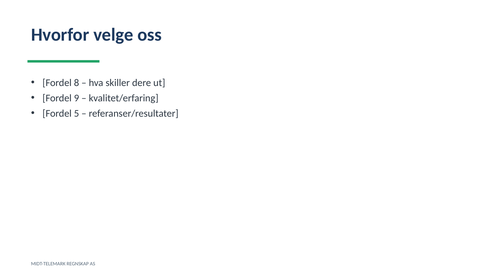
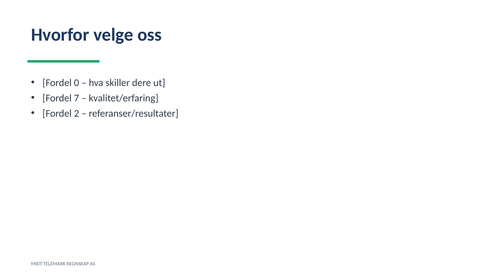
8: 8 -> 0
9: 9 -> 7
5: 5 -> 2
